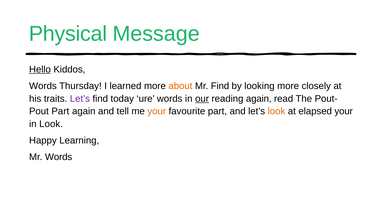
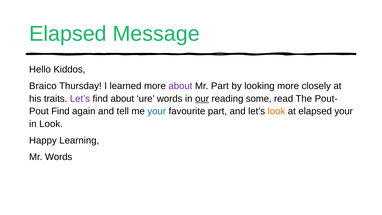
Physical at (68, 34): Physical -> Elapsed
Hello underline: present -> none
Words at (43, 86): Words -> Braico
about at (180, 86) colour: orange -> purple
Mr Find: Find -> Part
find today: today -> about
reading again: again -> some
Part at (60, 111): Part -> Find
your at (157, 111) colour: orange -> blue
